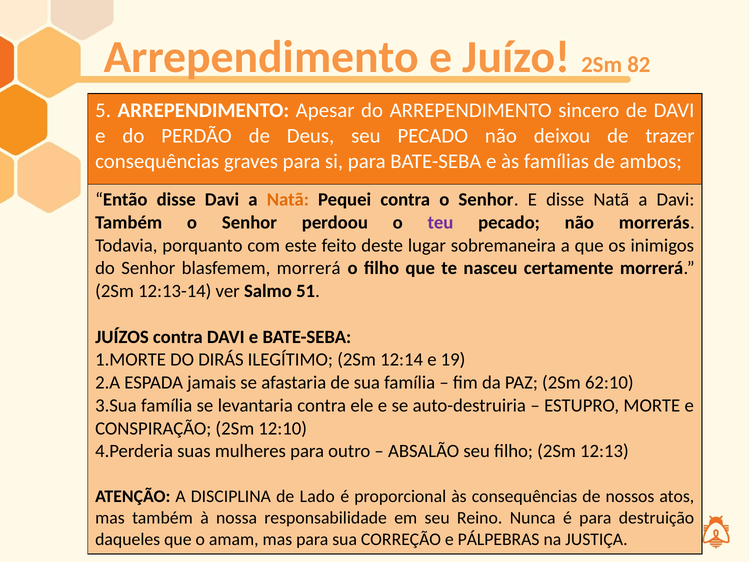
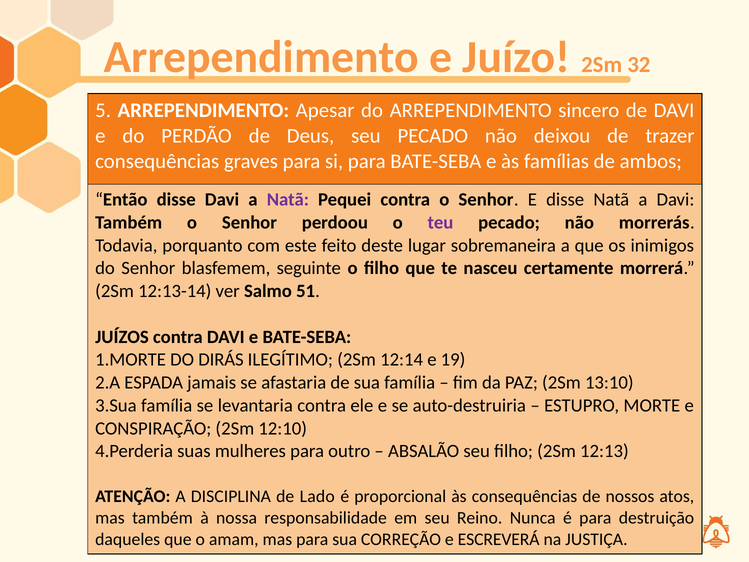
82: 82 -> 32
Natã at (288, 200) colour: orange -> purple
blasfemem morrerá: morrerá -> seguinte
62:10: 62:10 -> 13:10
PÁLPEBRAS: PÁLPEBRAS -> ESCREVERÁ
